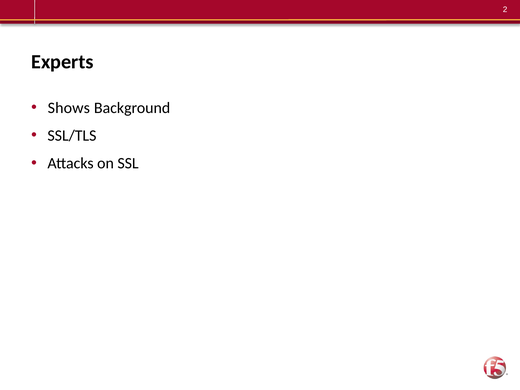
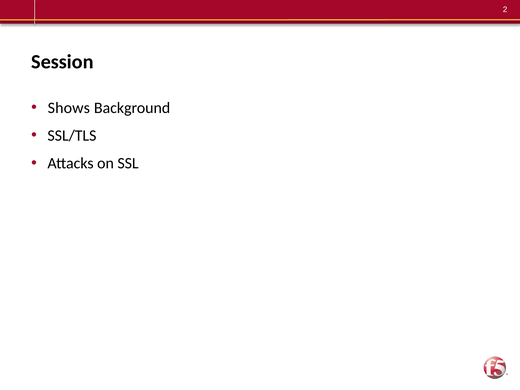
Experts: Experts -> Session
